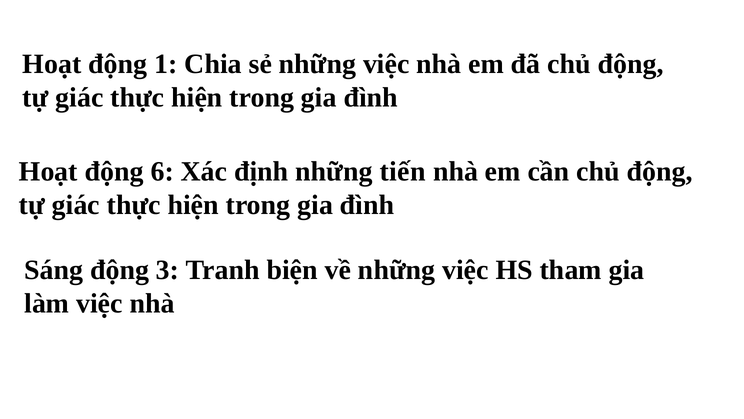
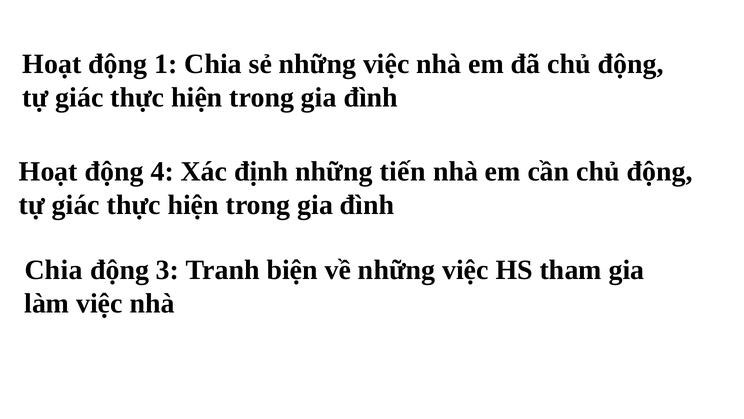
6: 6 -> 4
Sáng at (54, 270): Sáng -> Chia
